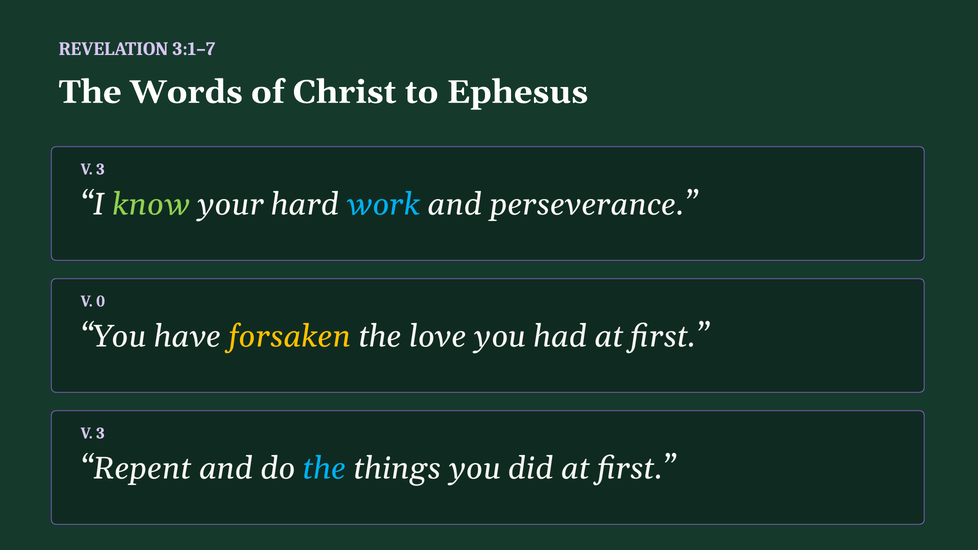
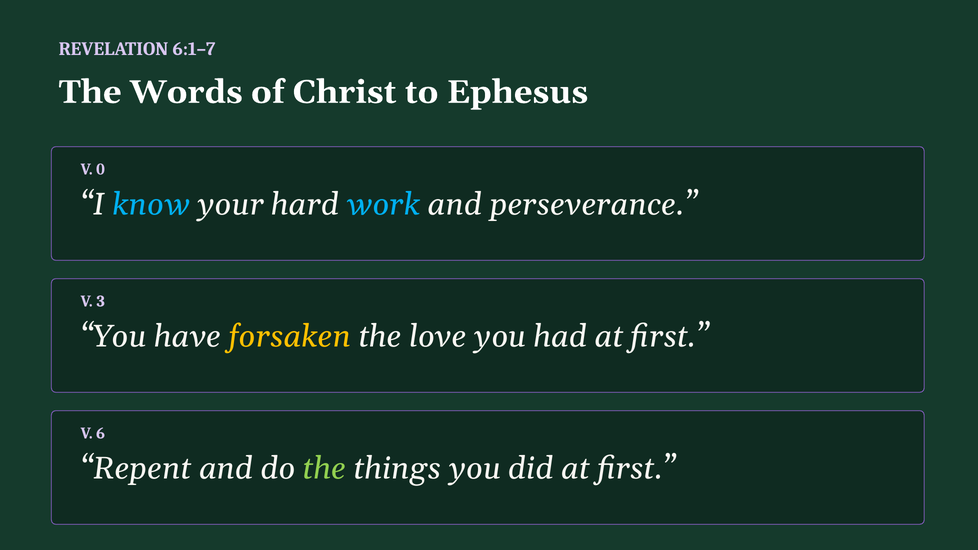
3:1–7: 3:1–7 -> 6:1–7
3 at (100, 169): 3 -> 0
know colour: light green -> light blue
0: 0 -> 3
3 at (100, 434): 3 -> 6
the at (325, 468) colour: light blue -> light green
